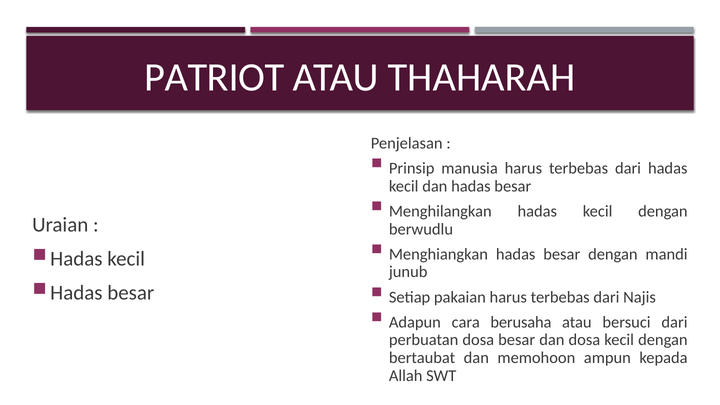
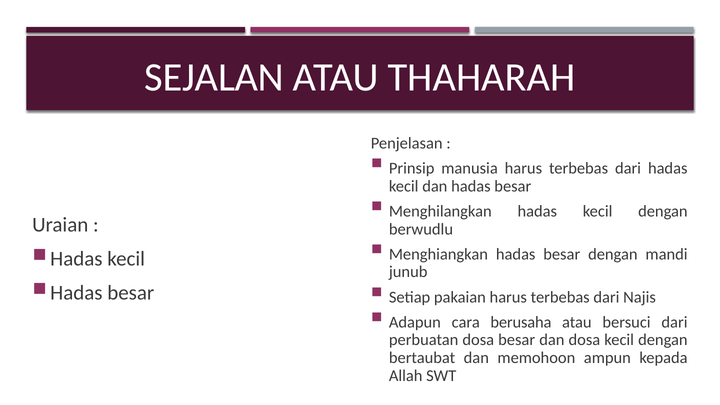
PATRIOT: PATRIOT -> SEJALAN
